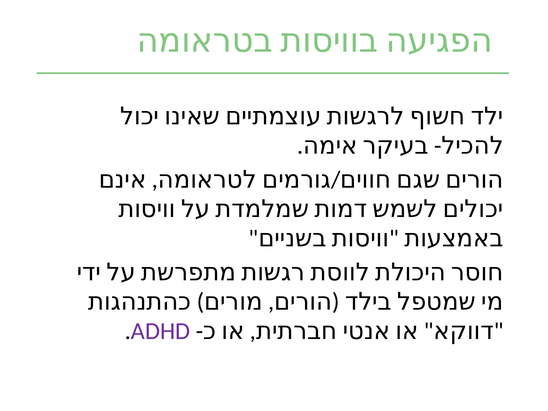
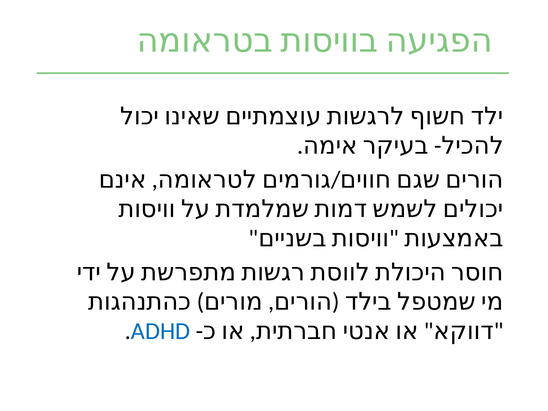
ADHD colour: purple -> blue
